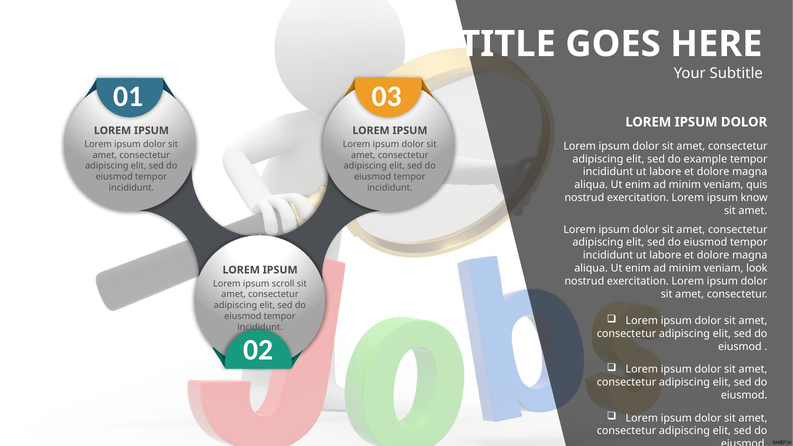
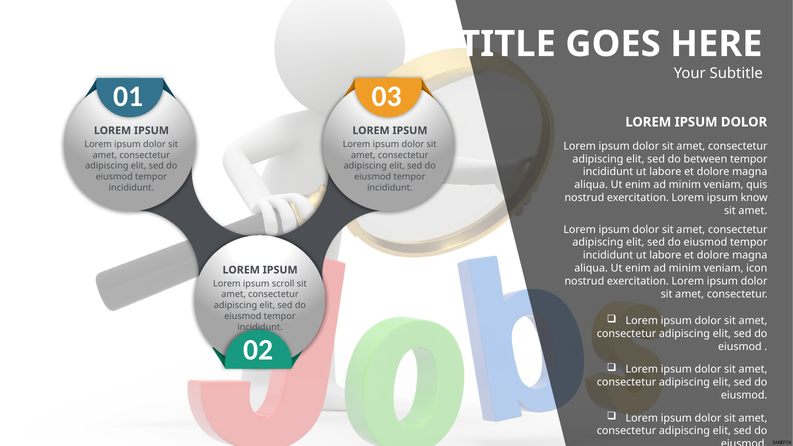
example: example -> between
look: look -> icon
